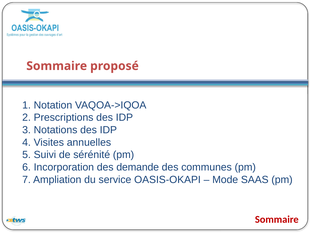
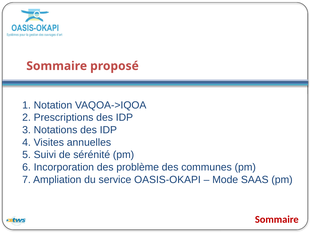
demande: demande -> problème
